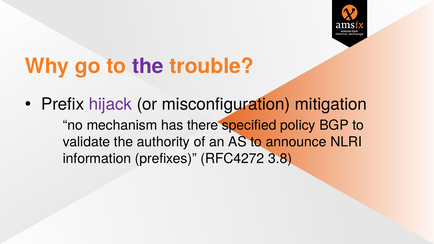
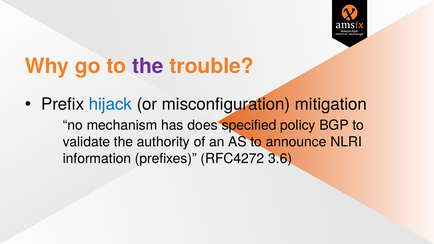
hijack colour: purple -> blue
there: there -> does
3.8: 3.8 -> 3.6
